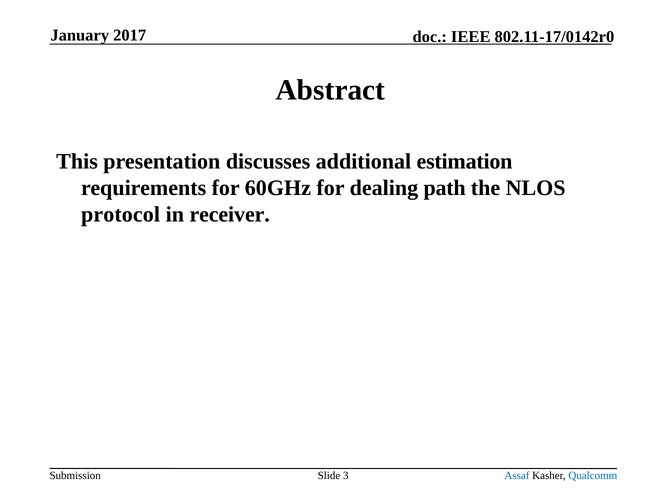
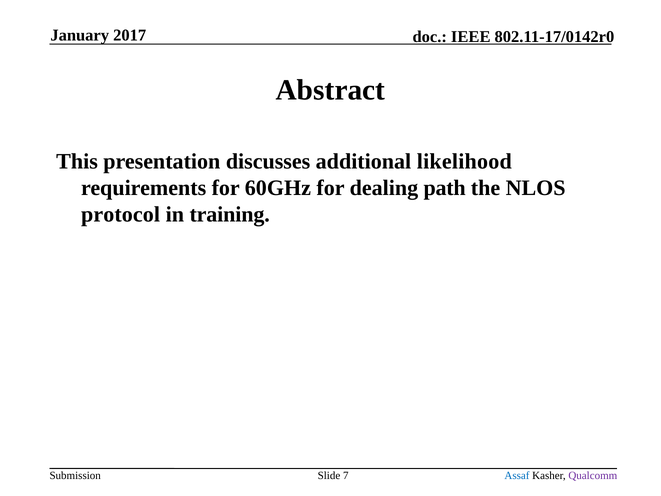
estimation: estimation -> likelihood
receiver: receiver -> training
3: 3 -> 7
Qualcomm colour: blue -> purple
